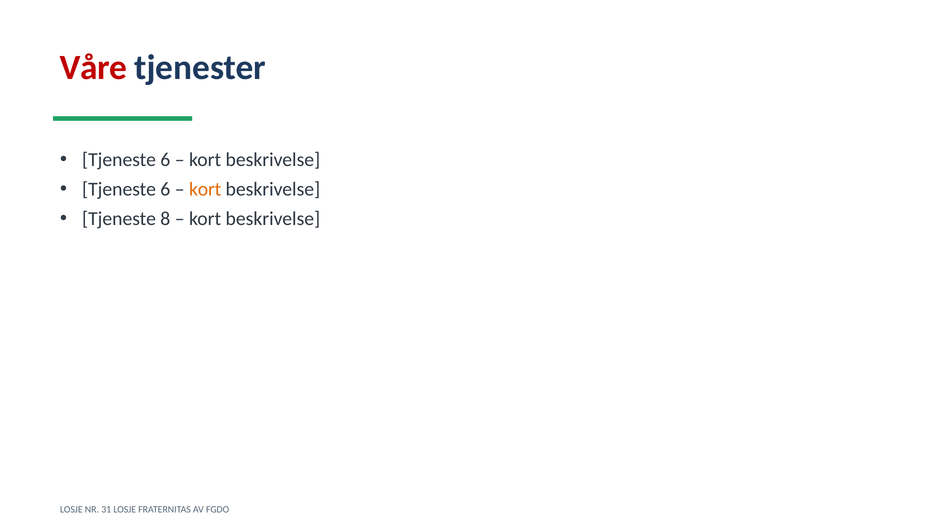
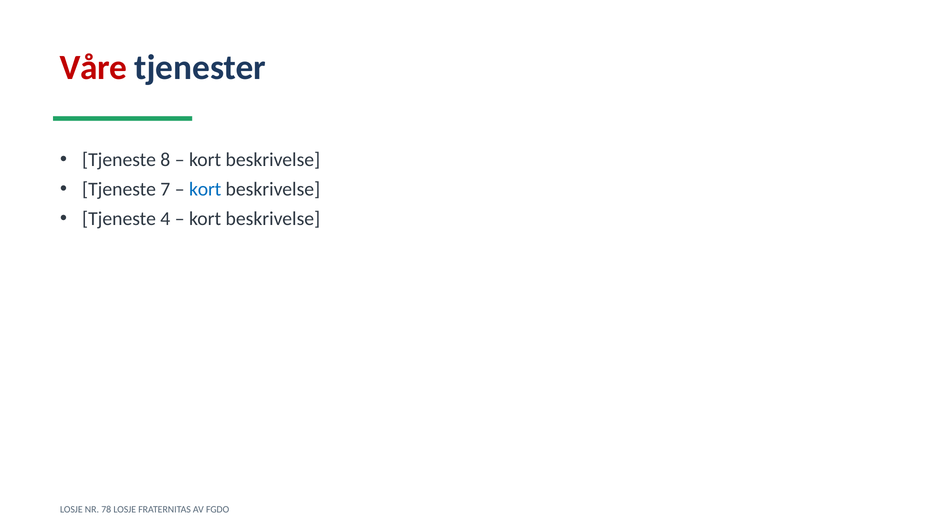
6 at (165, 160): 6 -> 8
6 at (165, 189): 6 -> 7
kort at (205, 189) colour: orange -> blue
8: 8 -> 4
31: 31 -> 78
